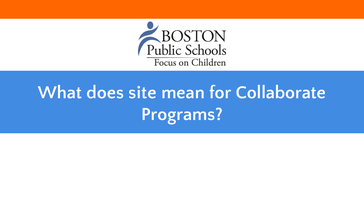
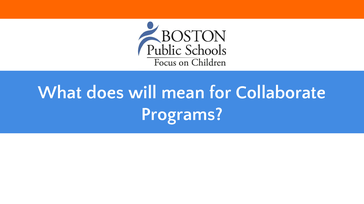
site: site -> will
